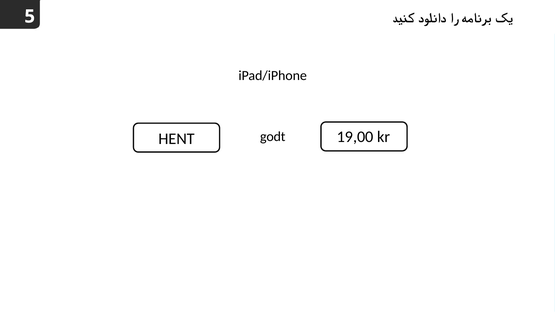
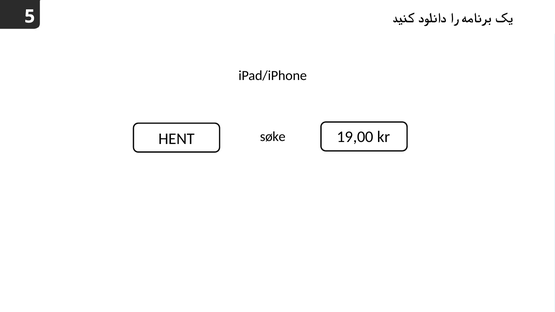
godt: godt -> søke
